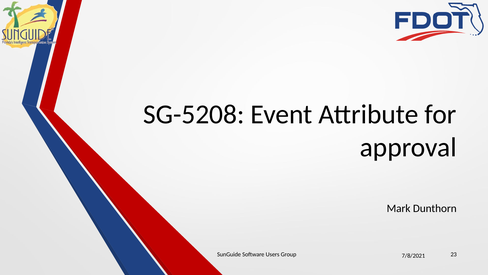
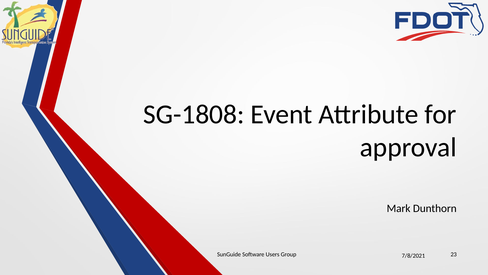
SG-5208: SG-5208 -> SG-1808
